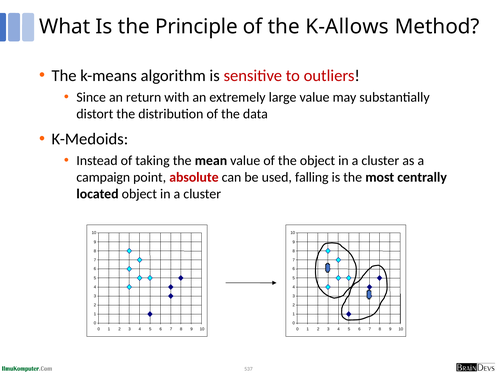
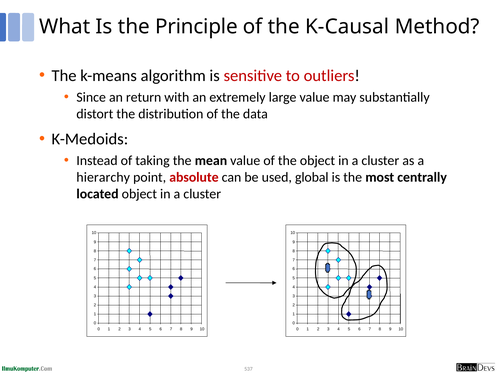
K-Allows: K-Allows -> K-Causal
campaign: campaign -> hierarchy
falling: falling -> global
